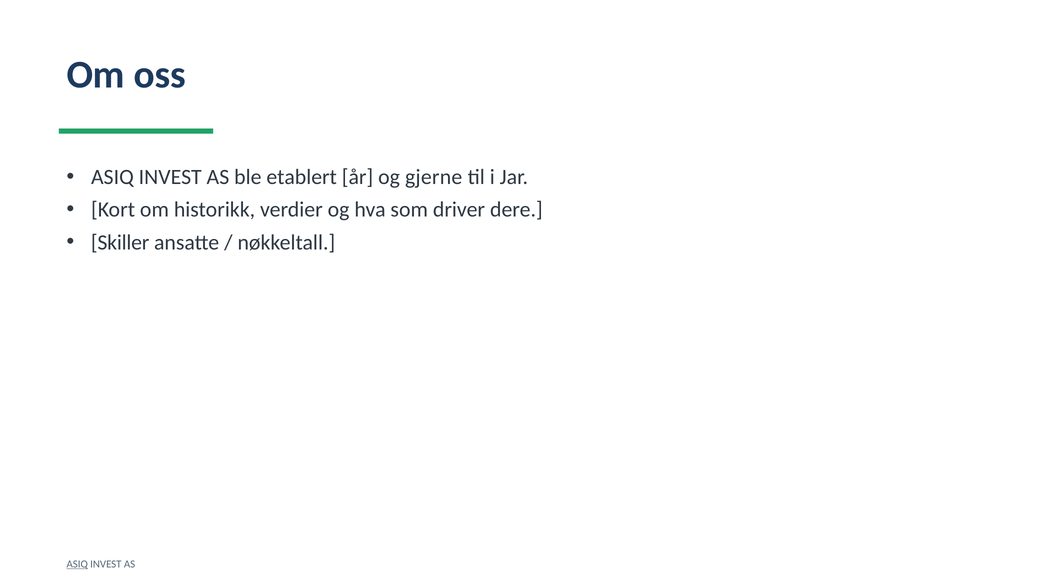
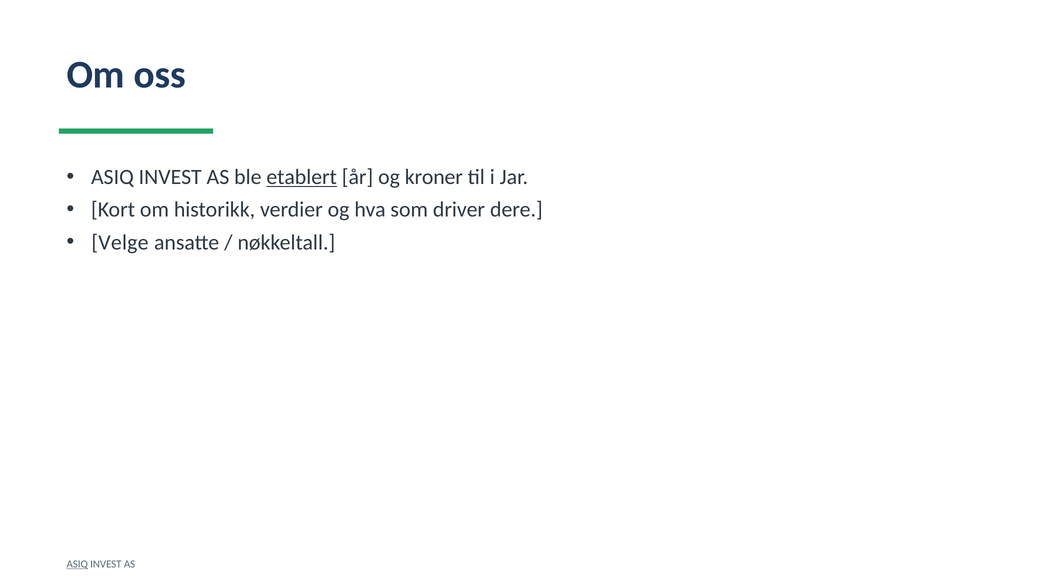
etablert underline: none -> present
gjerne: gjerne -> kroner
Skiller: Skiller -> Velge
